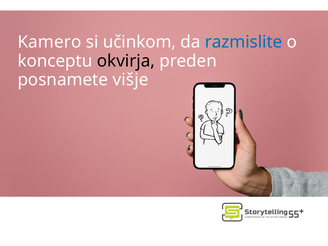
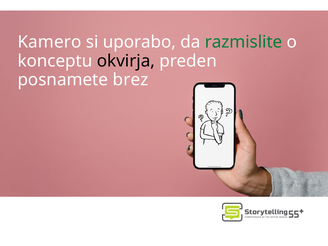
učinkom: učinkom -> uporabo
razmislite colour: blue -> green
višje: višje -> brez
